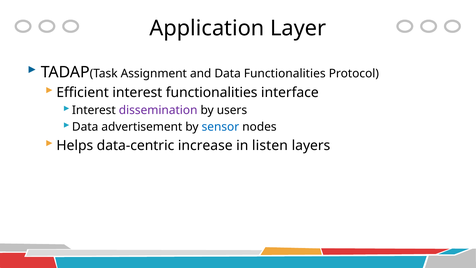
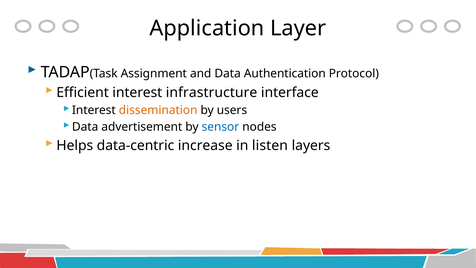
Data Functionalities: Functionalities -> Authentication
interest functionalities: functionalities -> infrastructure
dissemination colour: purple -> orange
